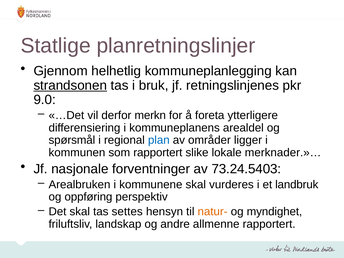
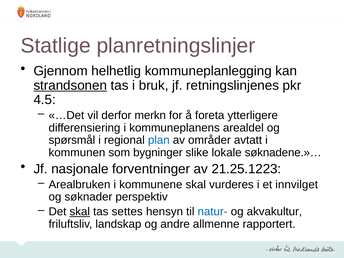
9.0: 9.0 -> 4.5
ligger: ligger -> avtatt
som rapportert: rapportert -> bygninger
merknader.»…: merknader.»… -> søknadene.»…
73.24.5403: 73.24.5403 -> 21.25.1223
landbruk: landbruk -> innvilget
oppføring: oppføring -> søknader
skal at (80, 212) underline: none -> present
natur- colour: orange -> blue
myndighet: myndighet -> akvakultur
